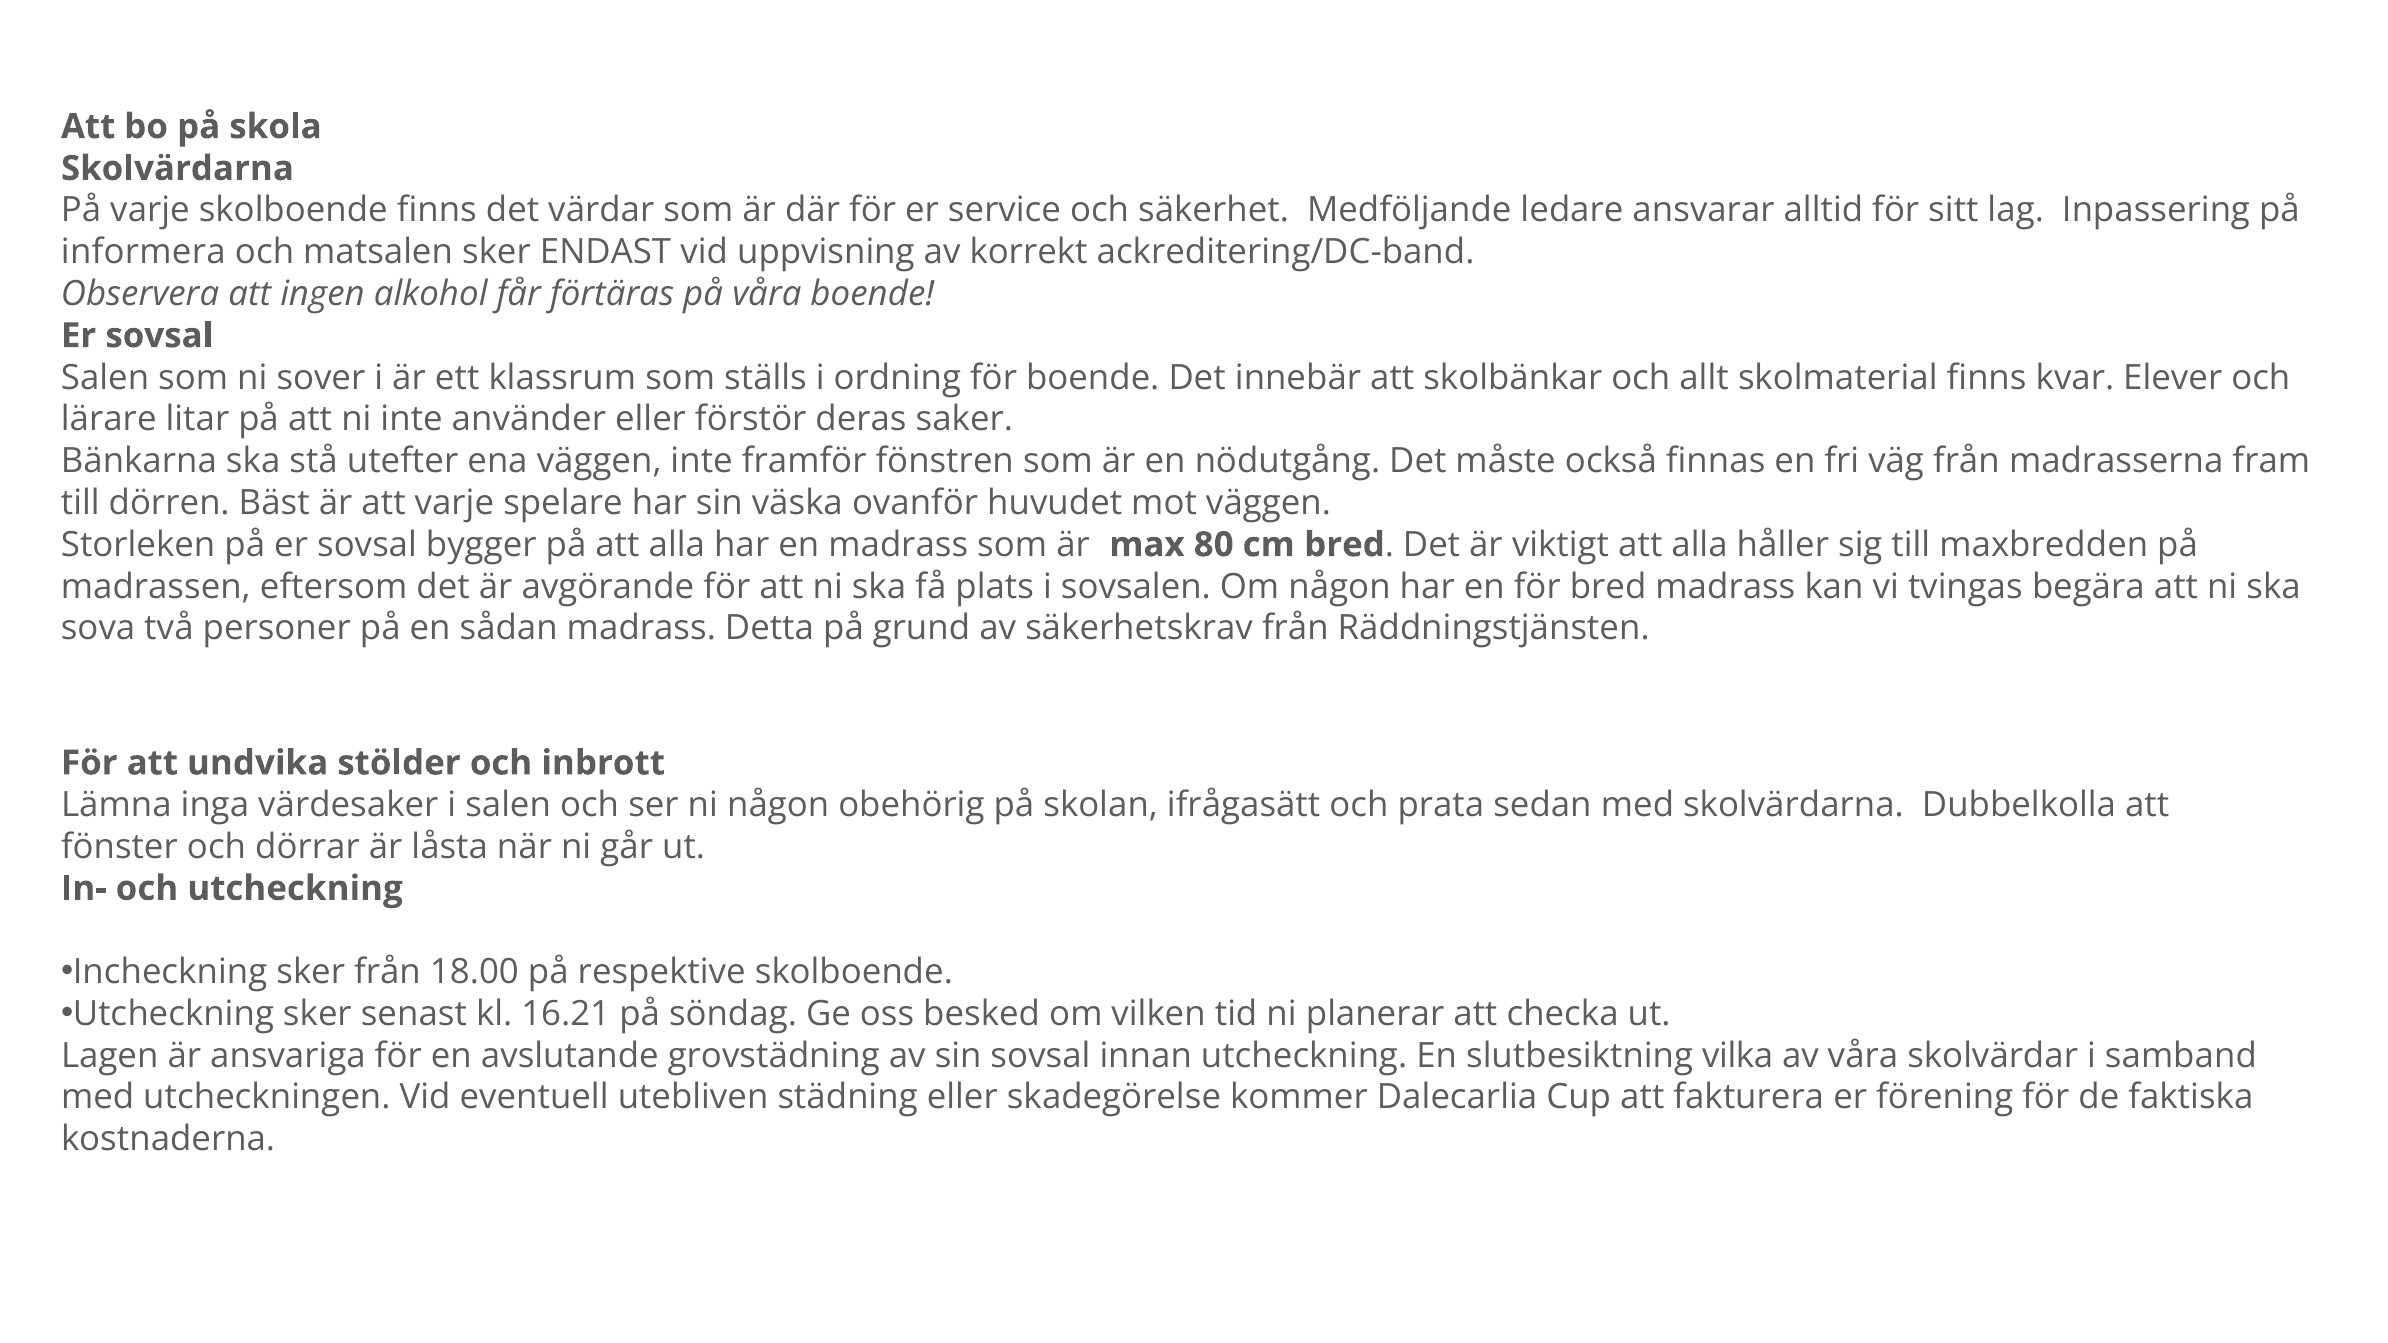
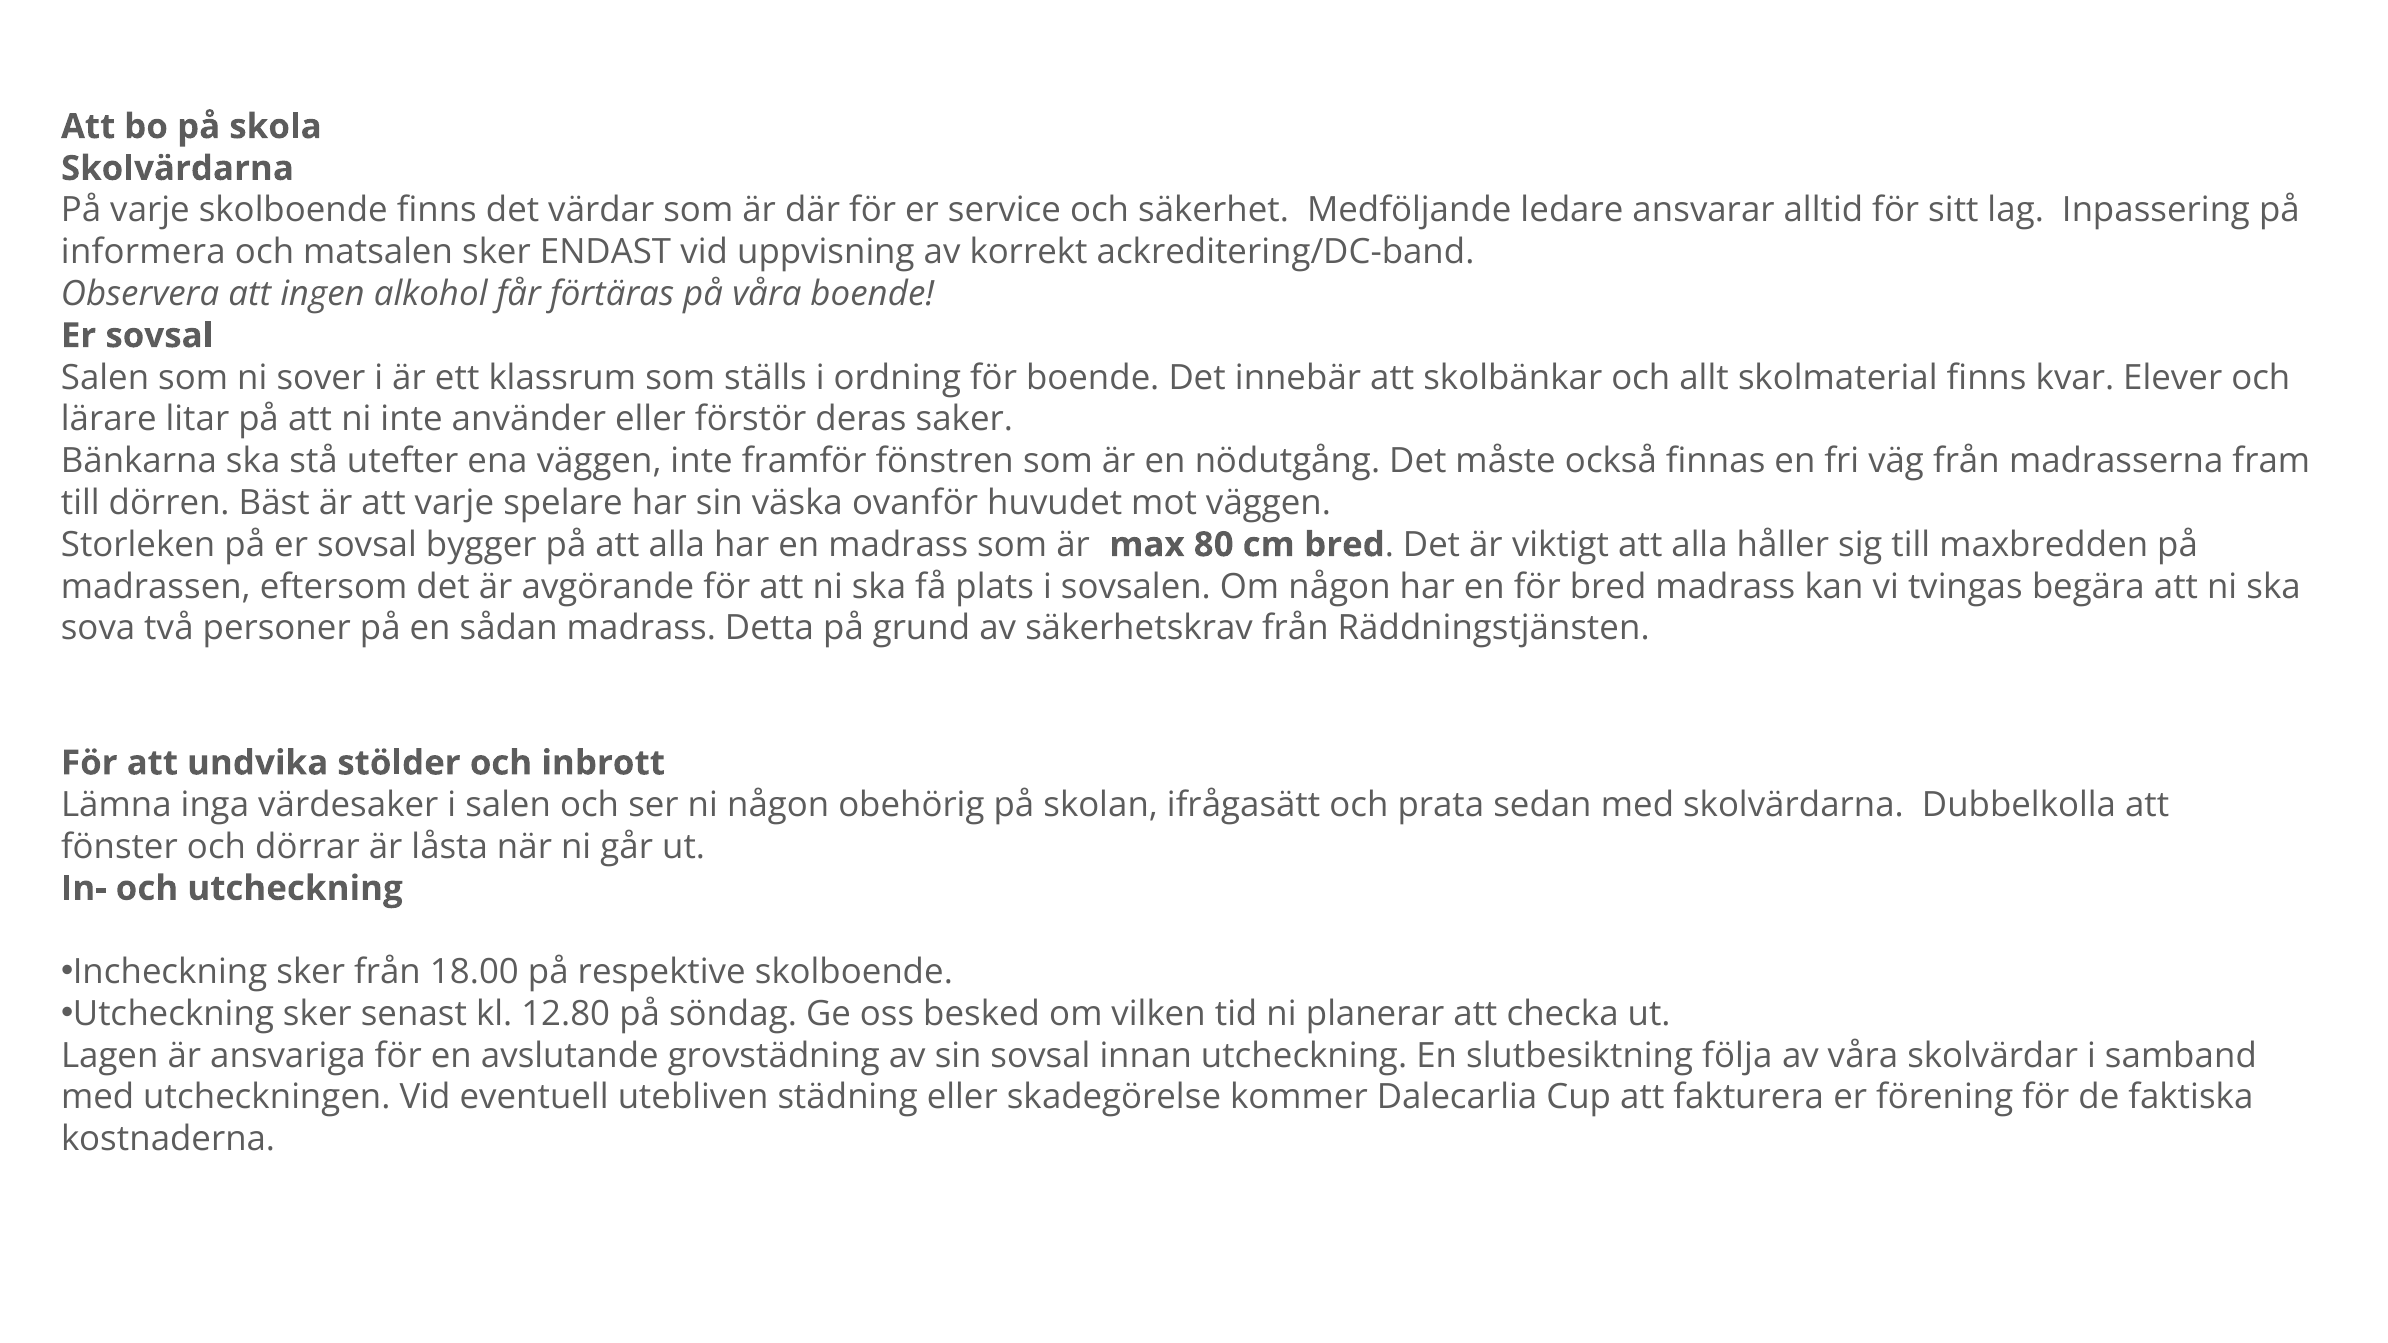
16.21: 16.21 -> 12.80
vilka: vilka -> följa
